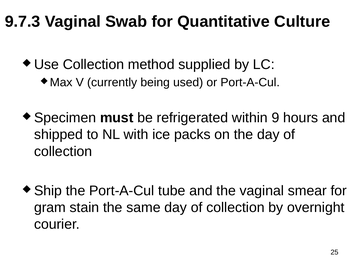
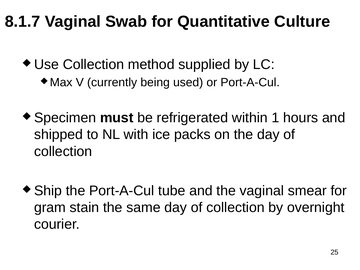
9.7.3: 9.7.3 -> 8.1.7
9: 9 -> 1
